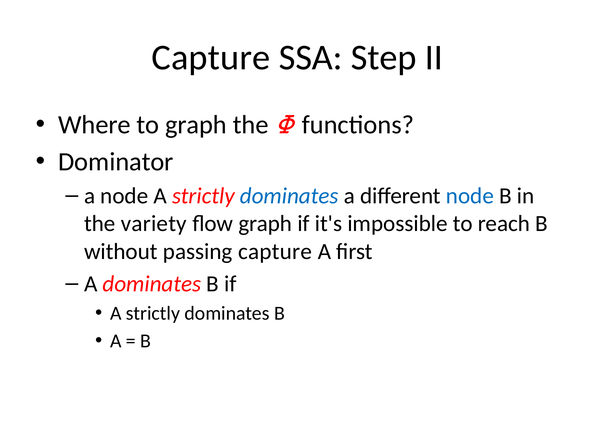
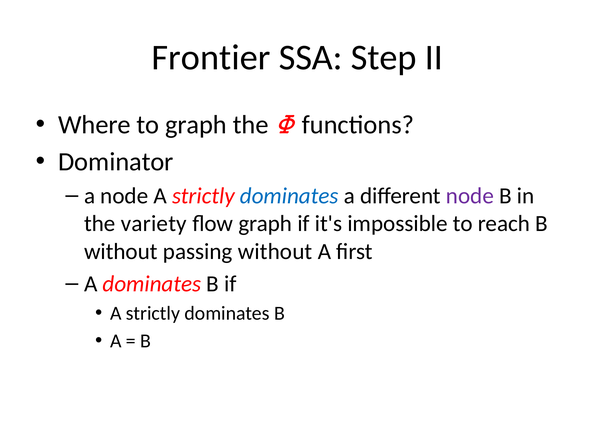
Capture at (211, 58): Capture -> Frontier
node at (470, 196) colour: blue -> purple
passing capture: capture -> without
